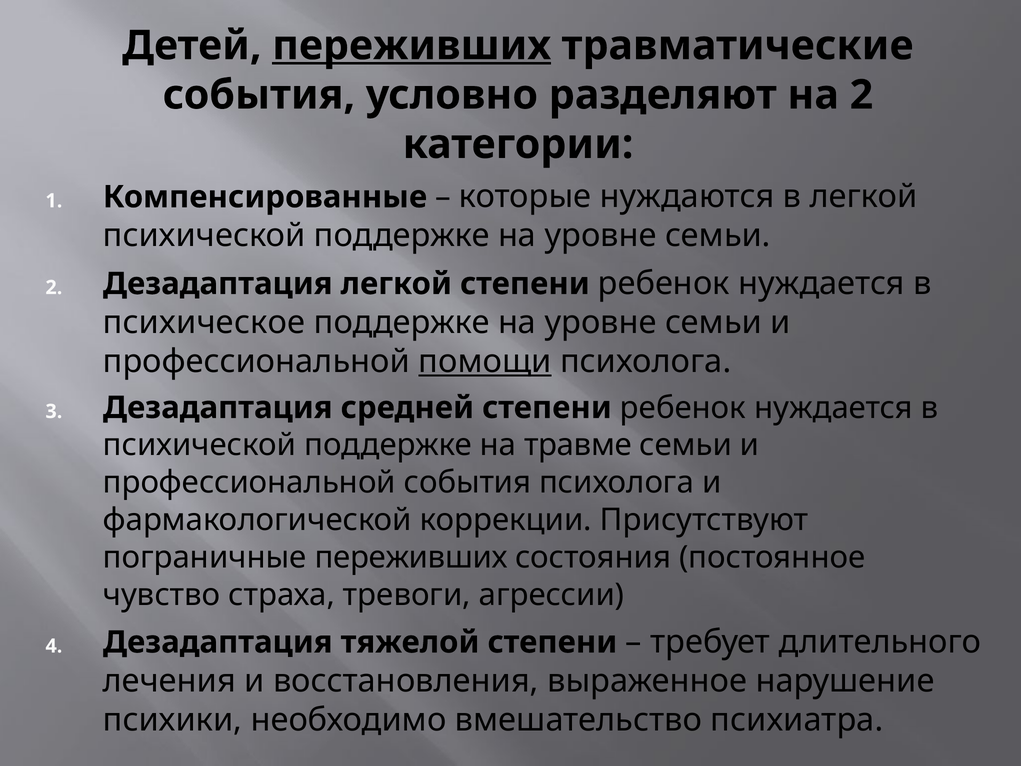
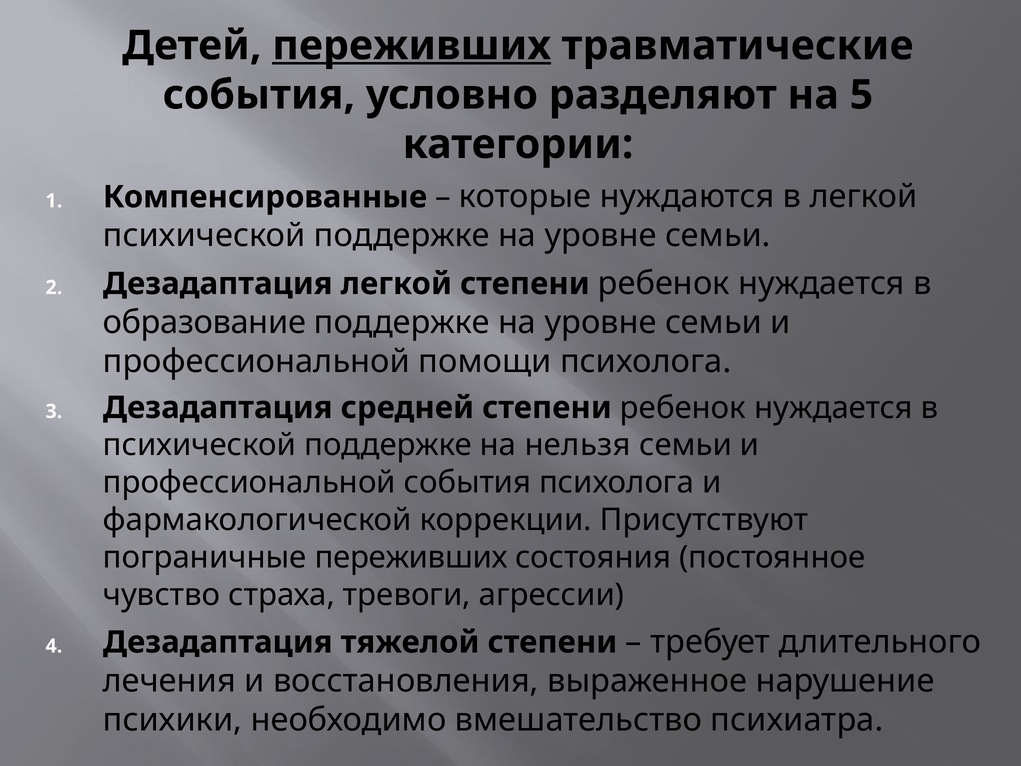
на 2: 2 -> 5
психическое: психическое -> образование
помощи underline: present -> none
травме: травме -> нельзя
